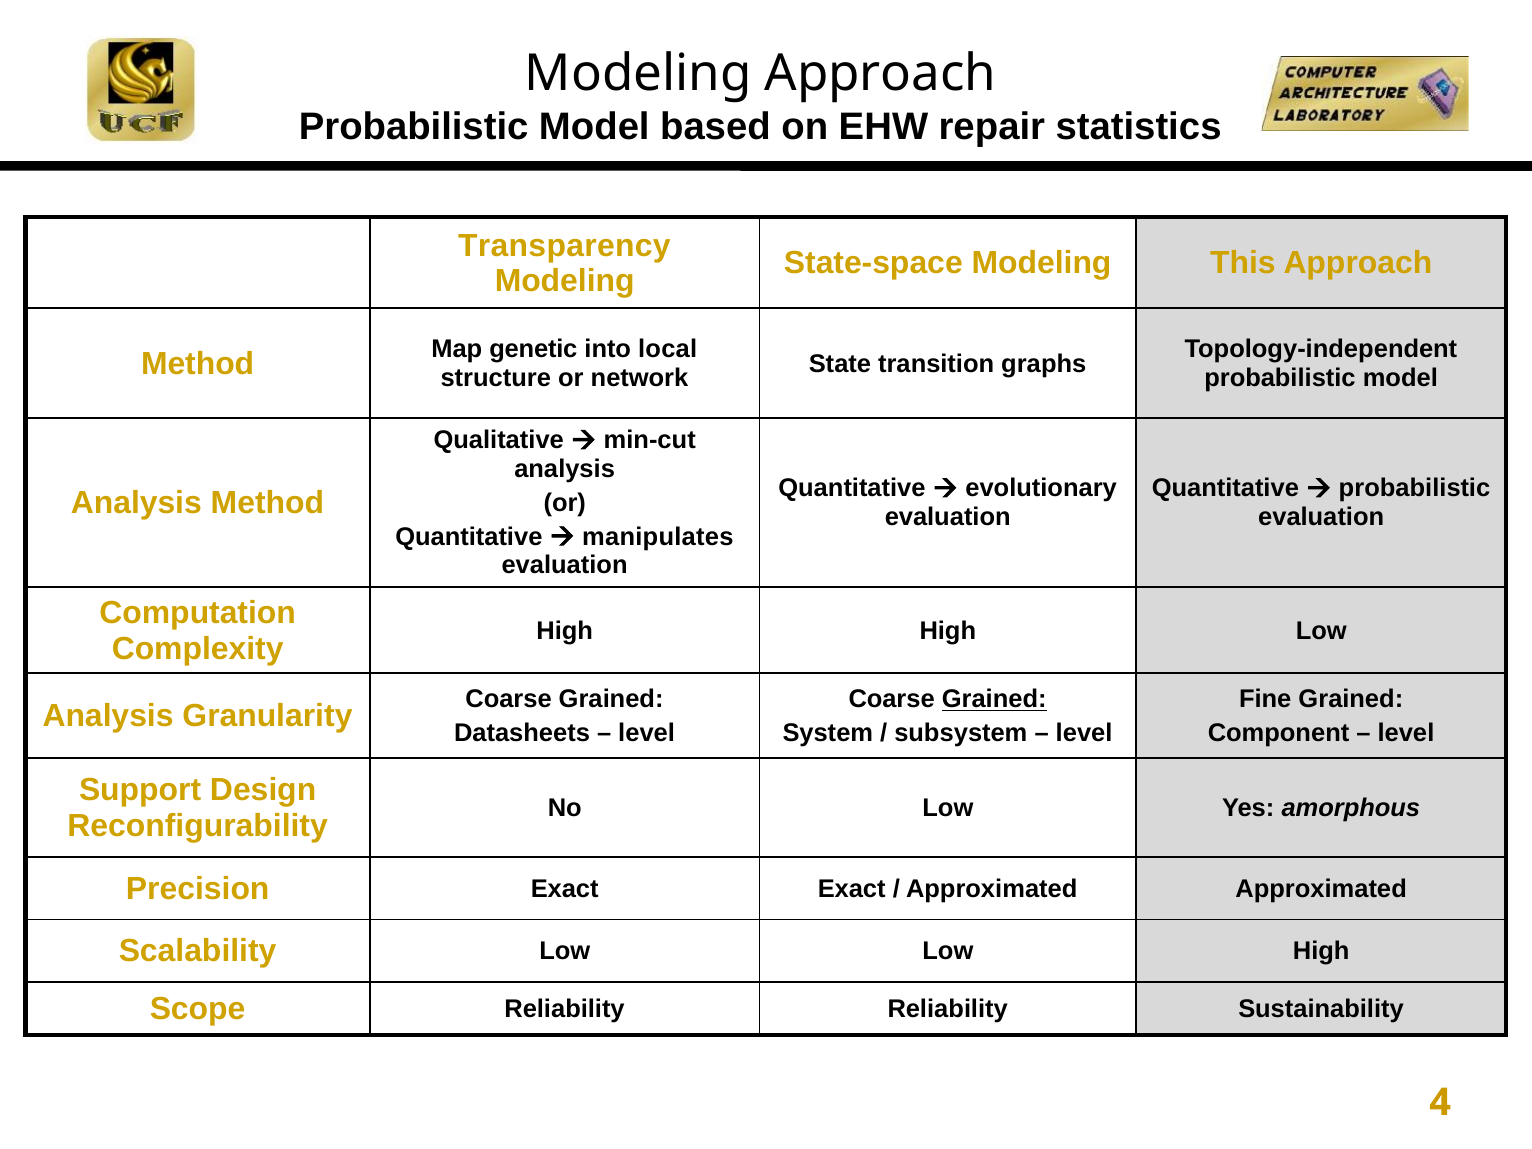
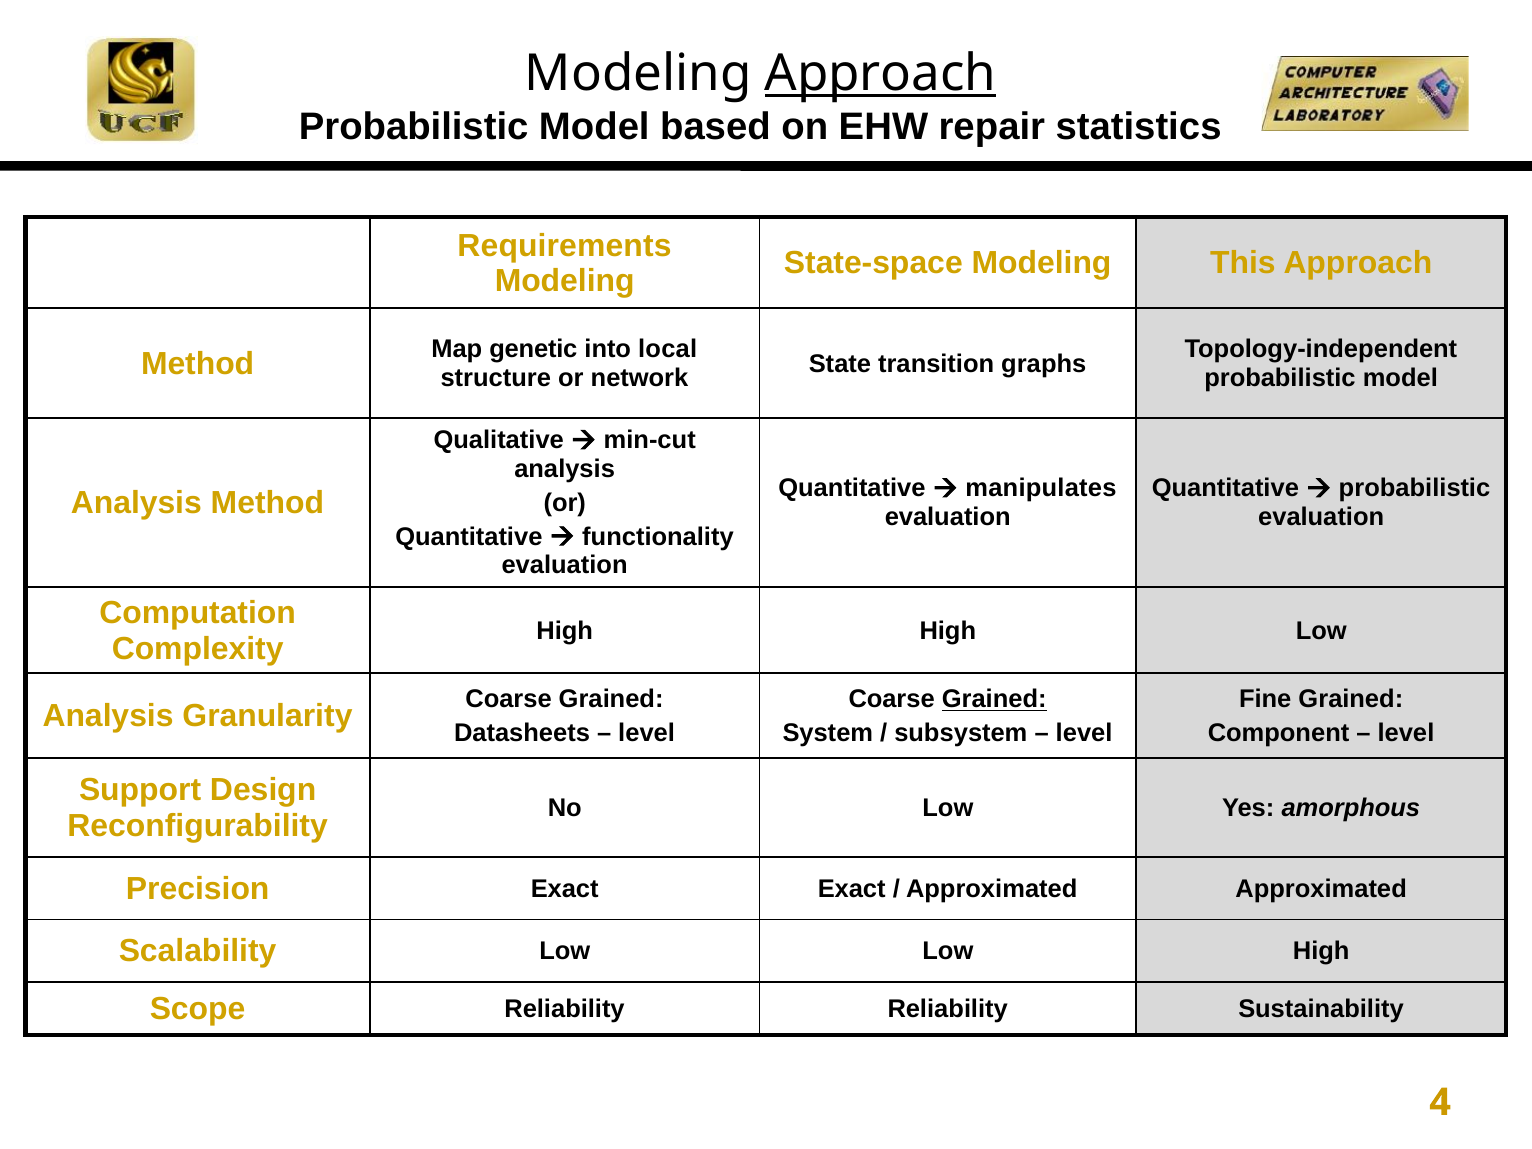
Approach at (880, 74) underline: none -> present
Transparency: Transparency -> Requirements
evolutionary: evolutionary -> manipulates
manipulates: manipulates -> functionality
